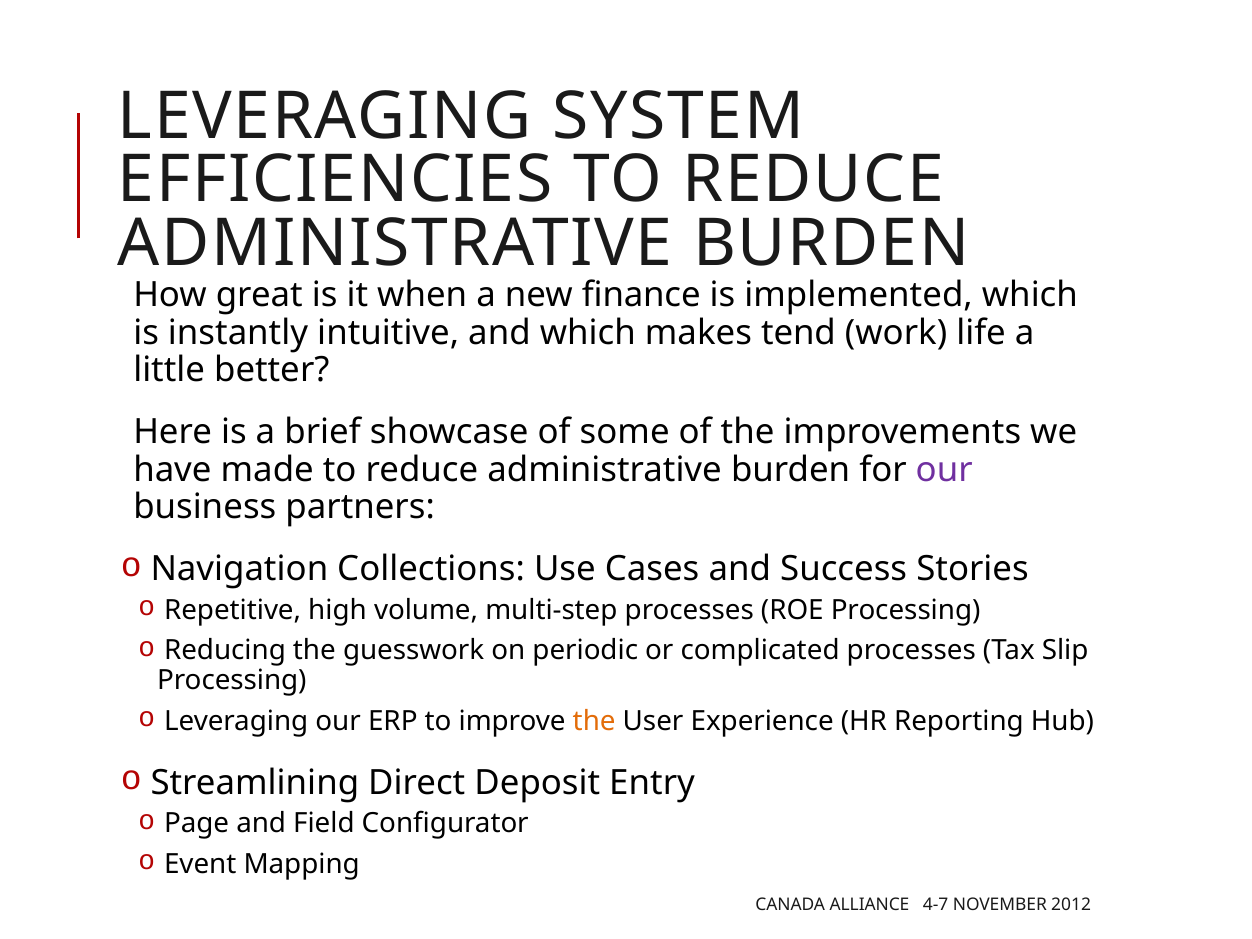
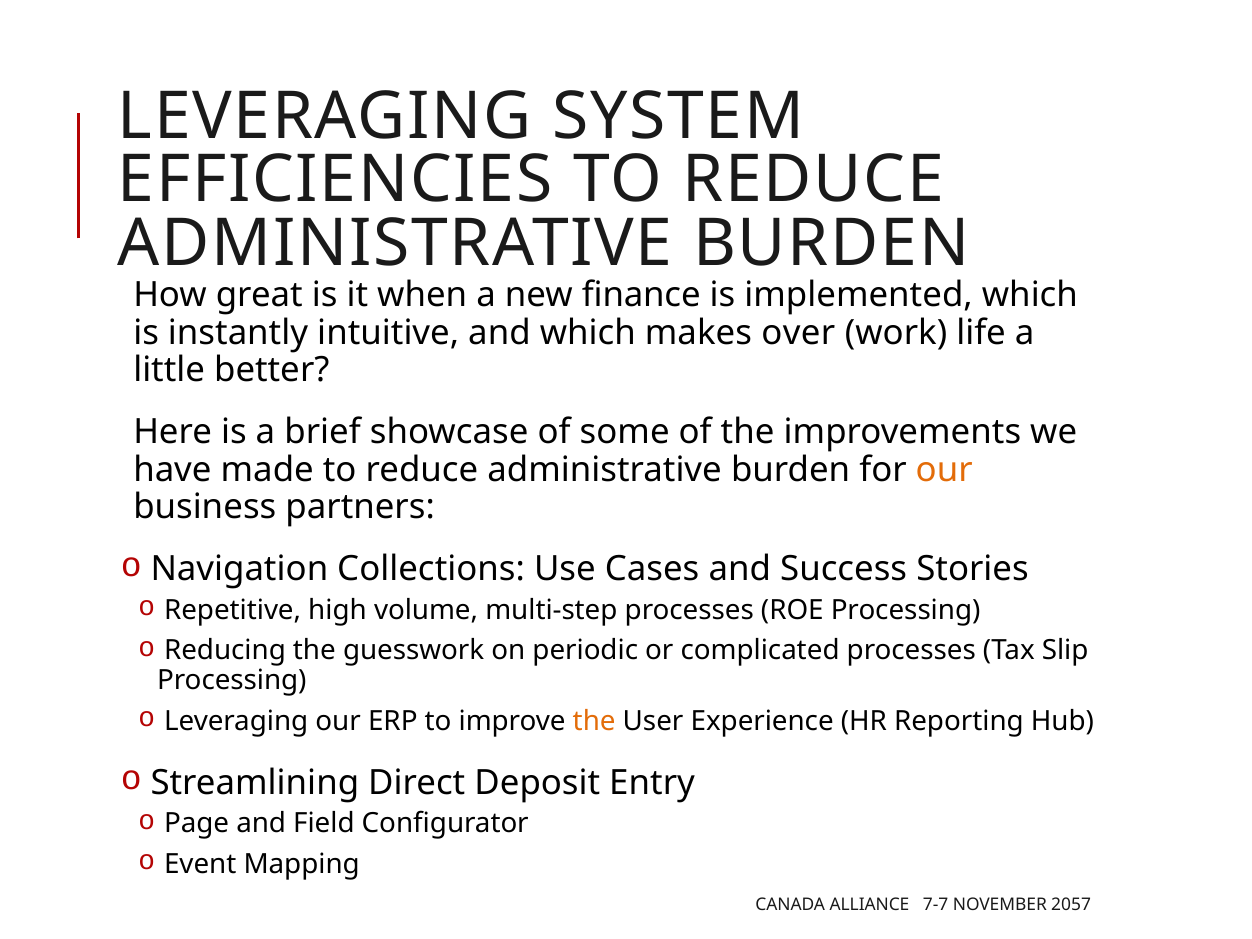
tend: tend -> over
our at (944, 470) colour: purple -> orange
4-7: 4-7 -> 7-7
2012: 2012 -> 2057
